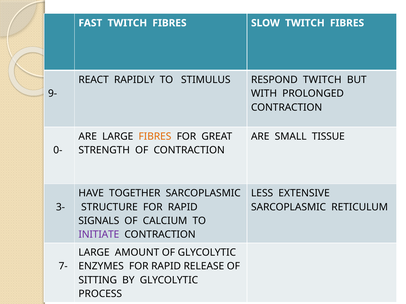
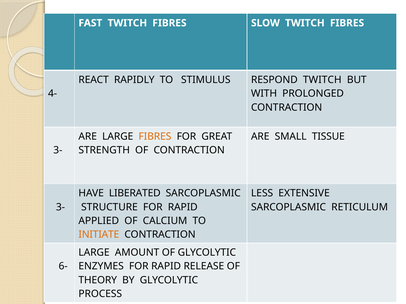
9-: 9- -> 4-
0- at (58, 151): 0- -> 3-
TOGETHER: TOGETHER -> LIBERATED
SIGNALS: SIGNALS -> APPLIED
INITIATE colour: purple -> orange
7-: 7- -> 6-
SITTING: SITTING -> THEORY
